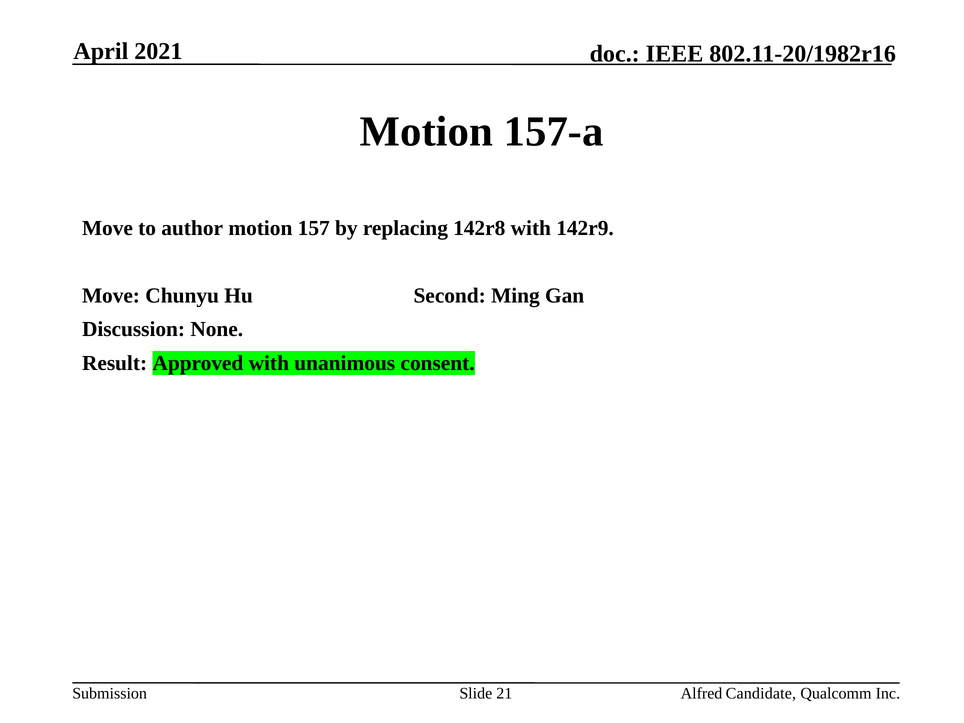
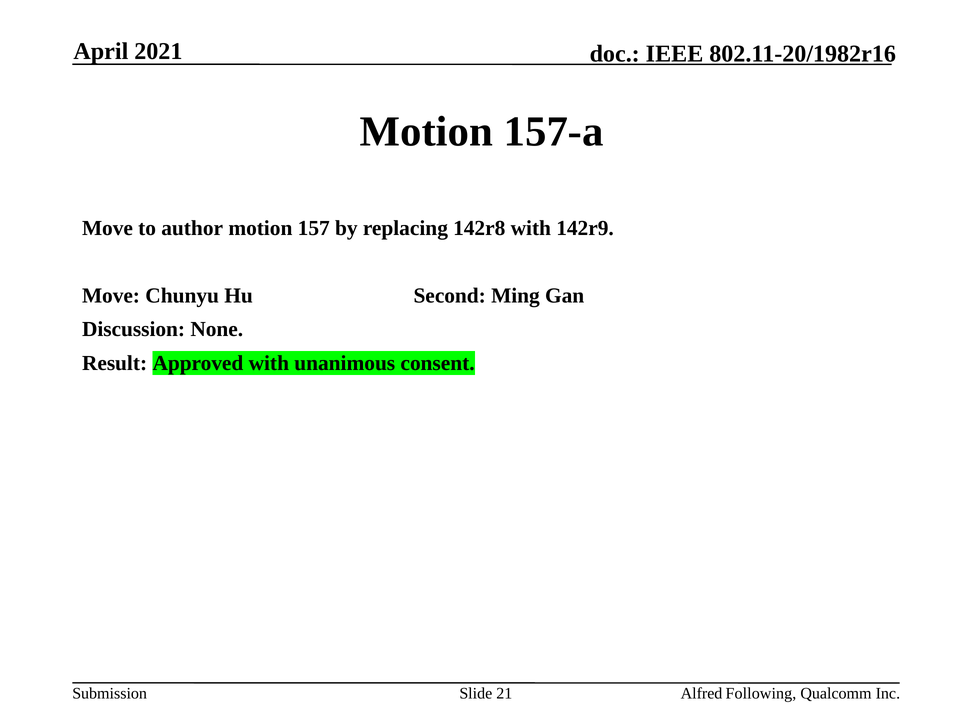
Candidate: Candidate -> Following
